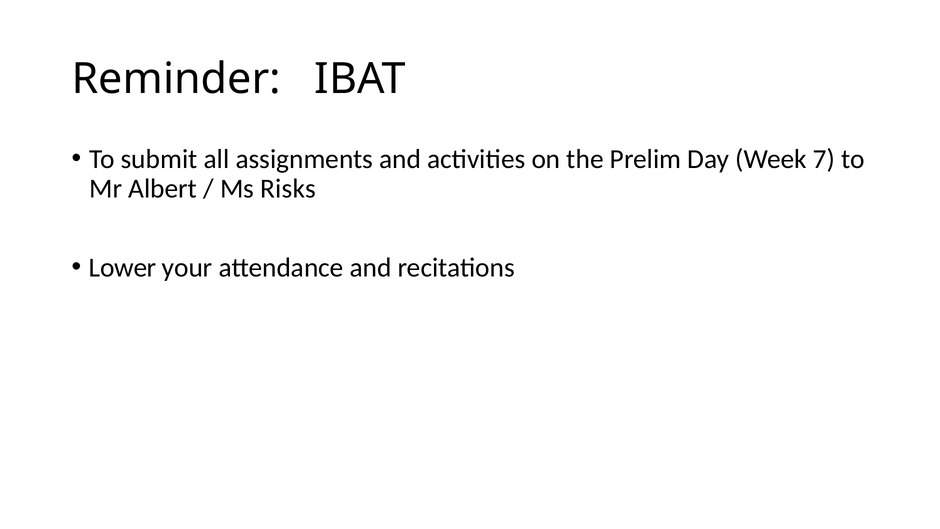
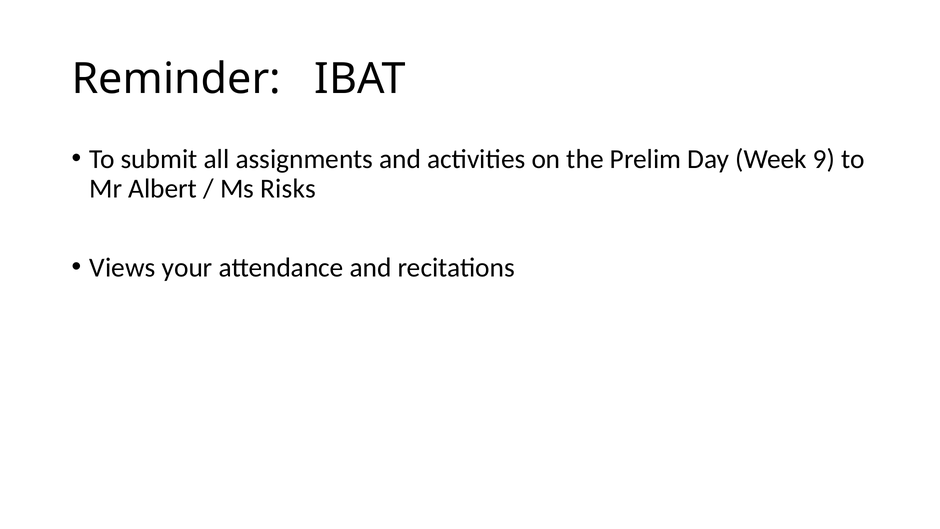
7: 7 -> 9
Lower: Lower -> Views
